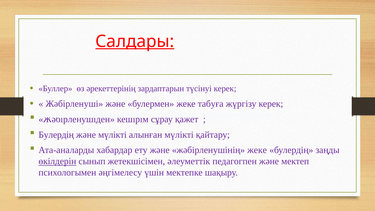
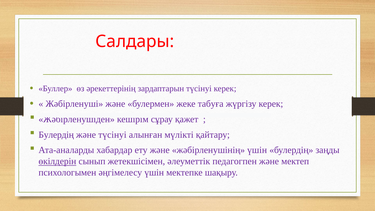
Салдары underline: present -> none
және мүлікті: мүлікті -> түсінуі
жәбірленушінің жеке: жеке -> үшін
